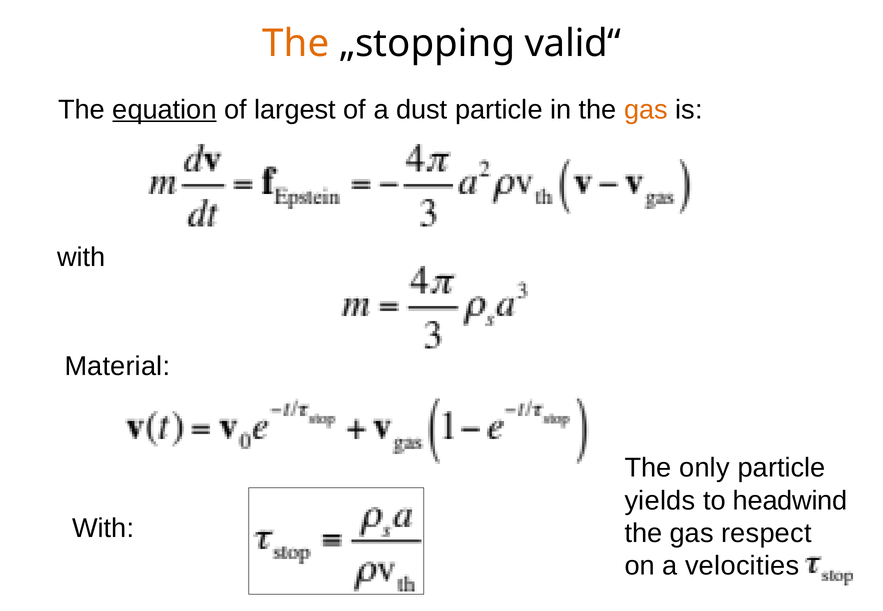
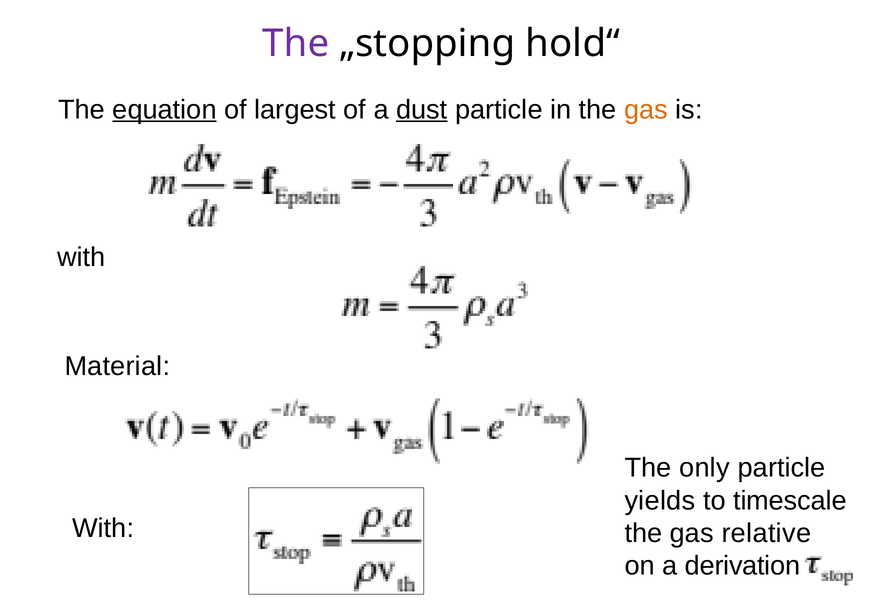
The at (296, 43) colour: orange -> purple
valid“: valid“ -> hold“
dust underline: none -> present
headwind: headwind -> timescale
respect: respect -> relative
velocities: velocities -> derivation
